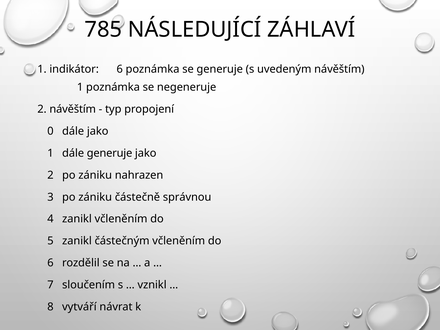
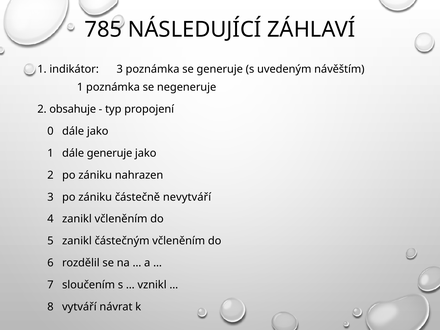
indikátor 6: 6 -> 3
2 návěštím: návěštím -> obsahuje
správnou: správnou -> nevytváří
